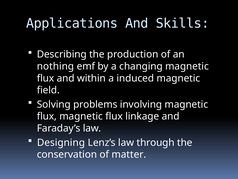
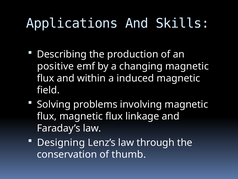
nothing: nothing -> positive
matter: matter -> thumb
